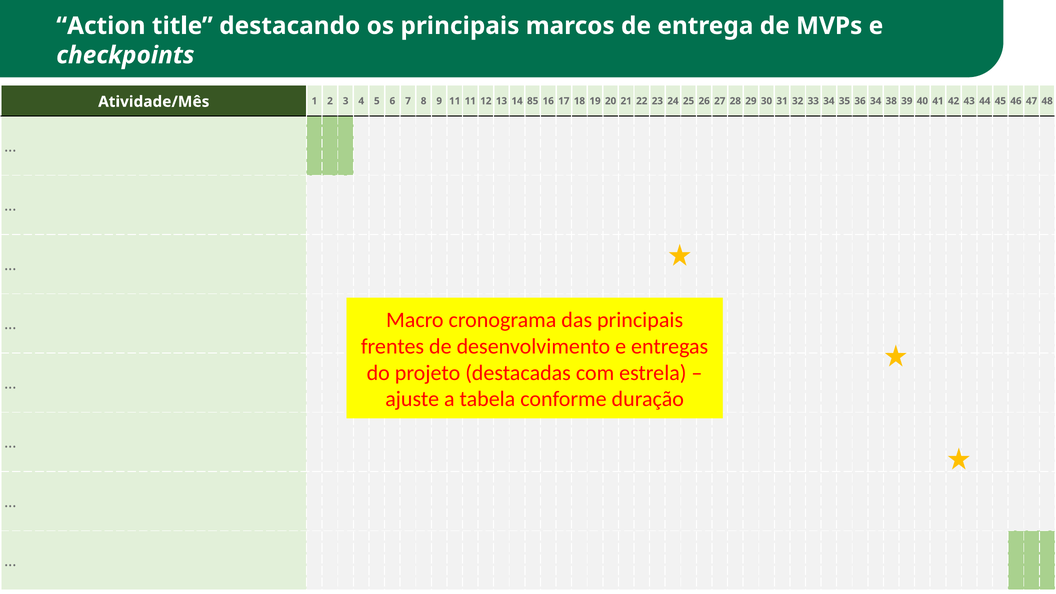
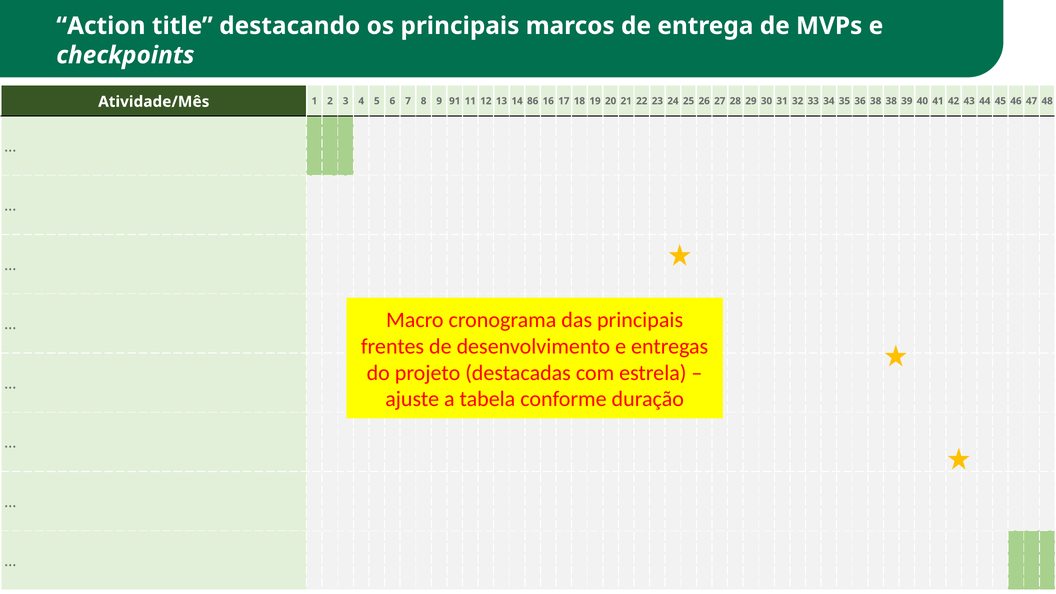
9 11: 11 -> 91
85: 85 -> 86
36 34: 34 -> 38
